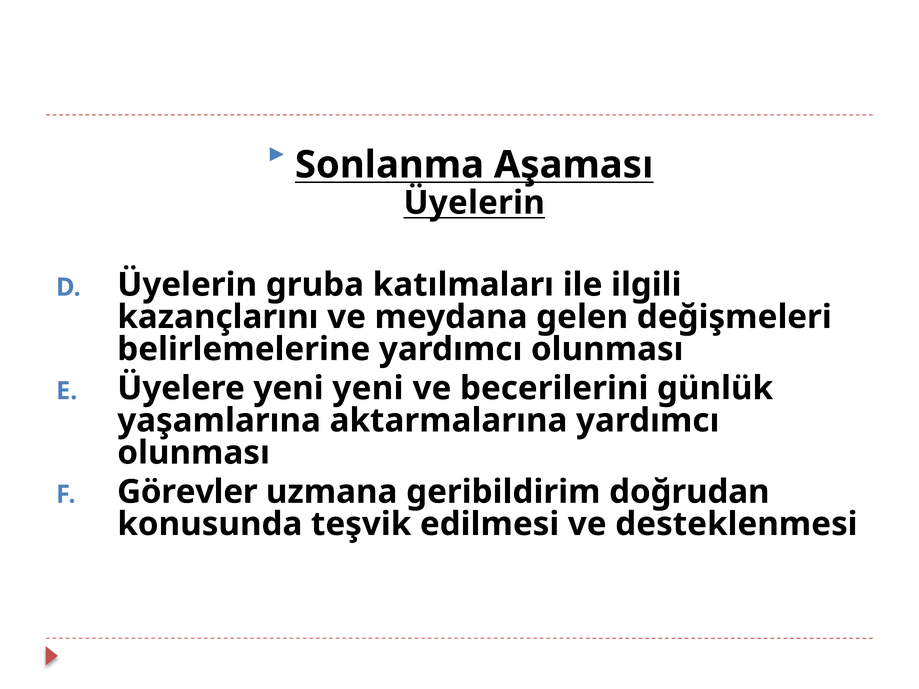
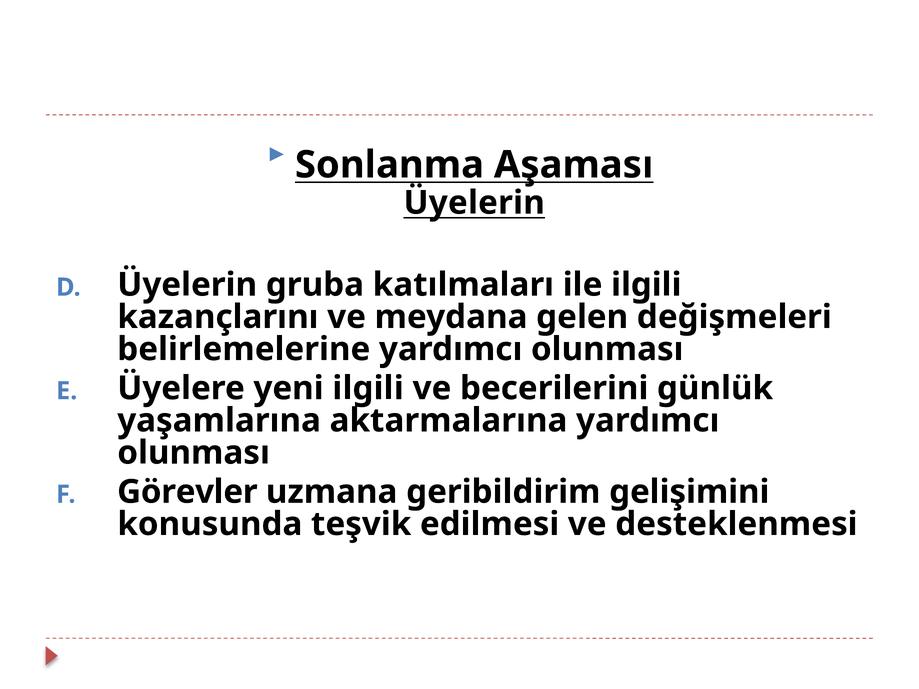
yeni yeni: yeni -> ilgili
doğrudan: doğrudan -> gelişimini
